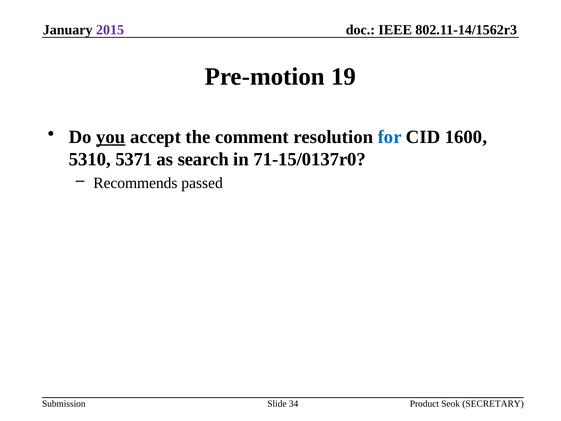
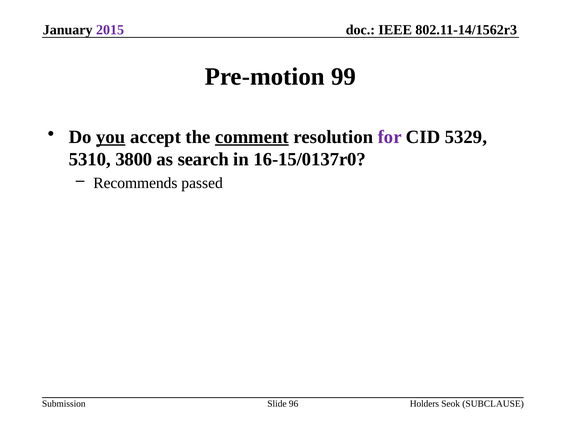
19: 19 -> 99
comment underline: none -> present
for colour: blue -> purple
1600: 1600 -> 5329
5371: 5371 -> 3800
71-15/0137r0: 71-15/0137r0 -> 16-15/0137r0
34: 34 -> 96
Product: Product -> Holders
SECRETARY: SECRETARY -> SUBCLAUSE
